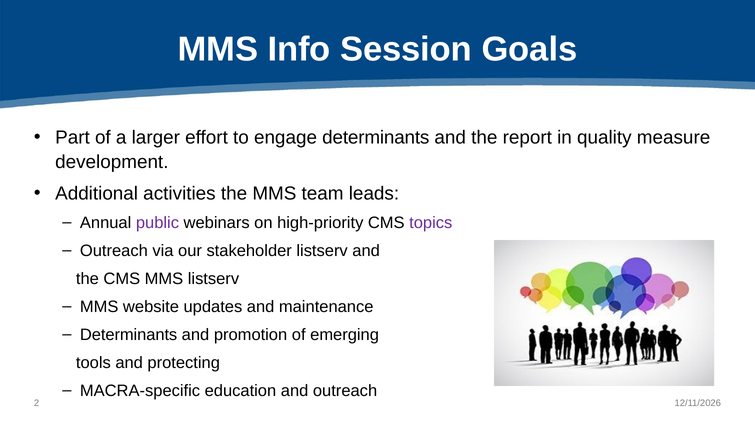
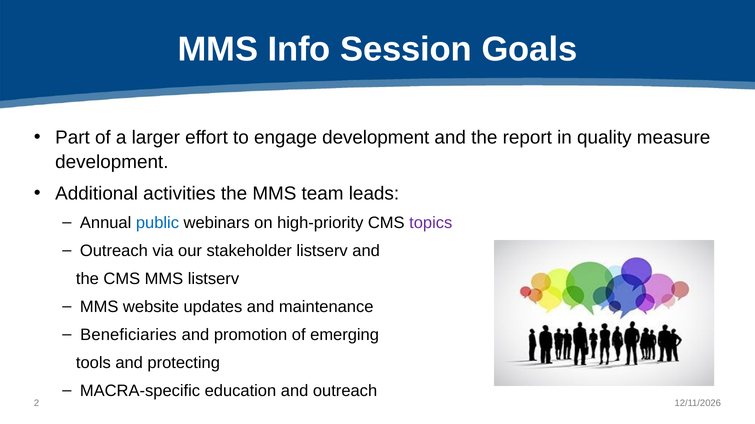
engage determinants: determinants -> development
public colour: purple -> blue
Determinants at (129, 335): Determinants -> Beneficiaries
